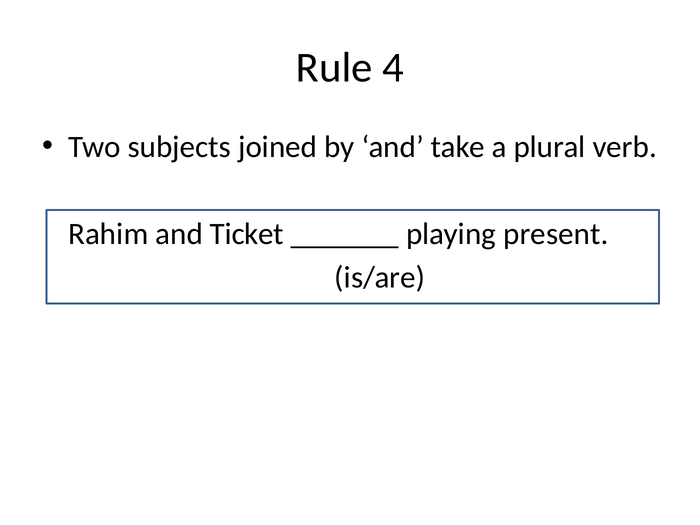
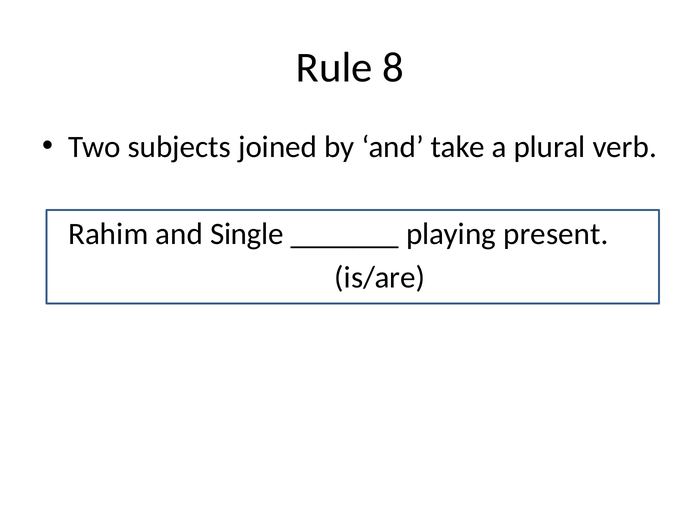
4: 4 -> 8
Ticket: Ticket -> Single
